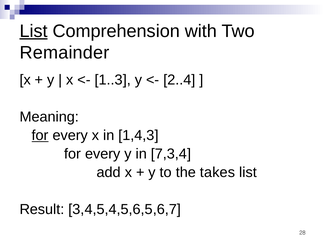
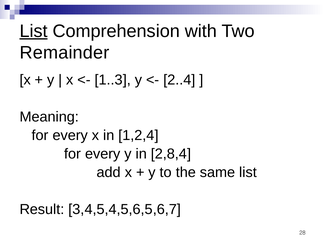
for at (40, 135) underline: present -> none
1,4,3: 1,4,3 -> 1,2,4
7,3,4: 7,3,4 -> 2,8,4
takes: takes -> same
